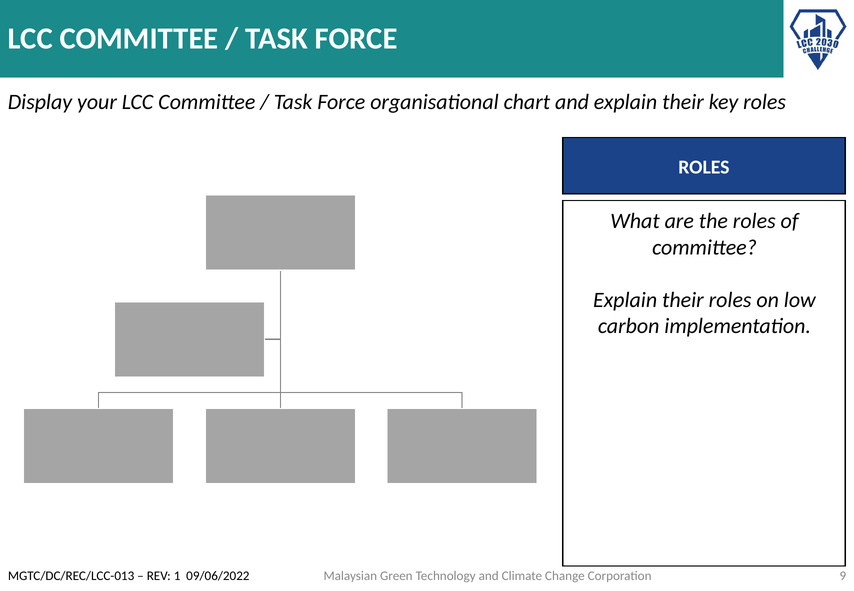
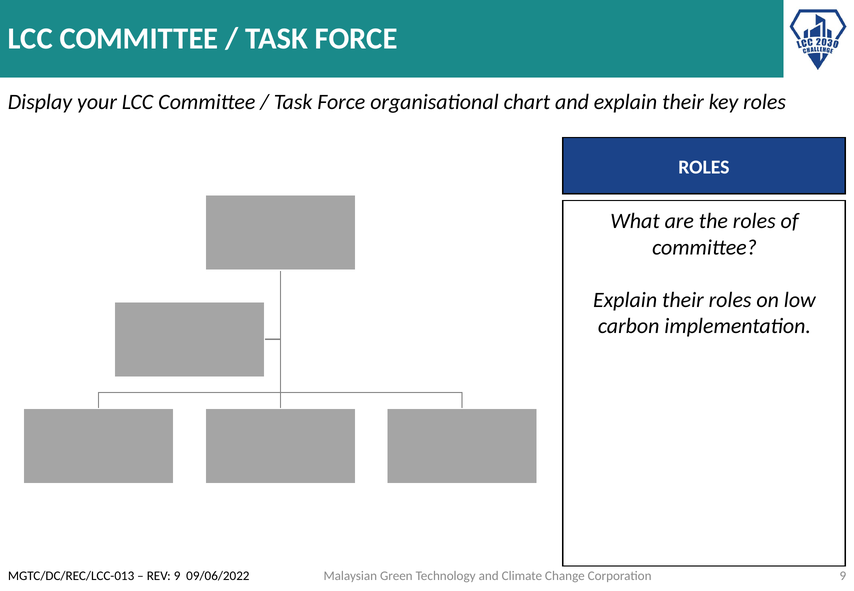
REV 1: 1 -> 9
